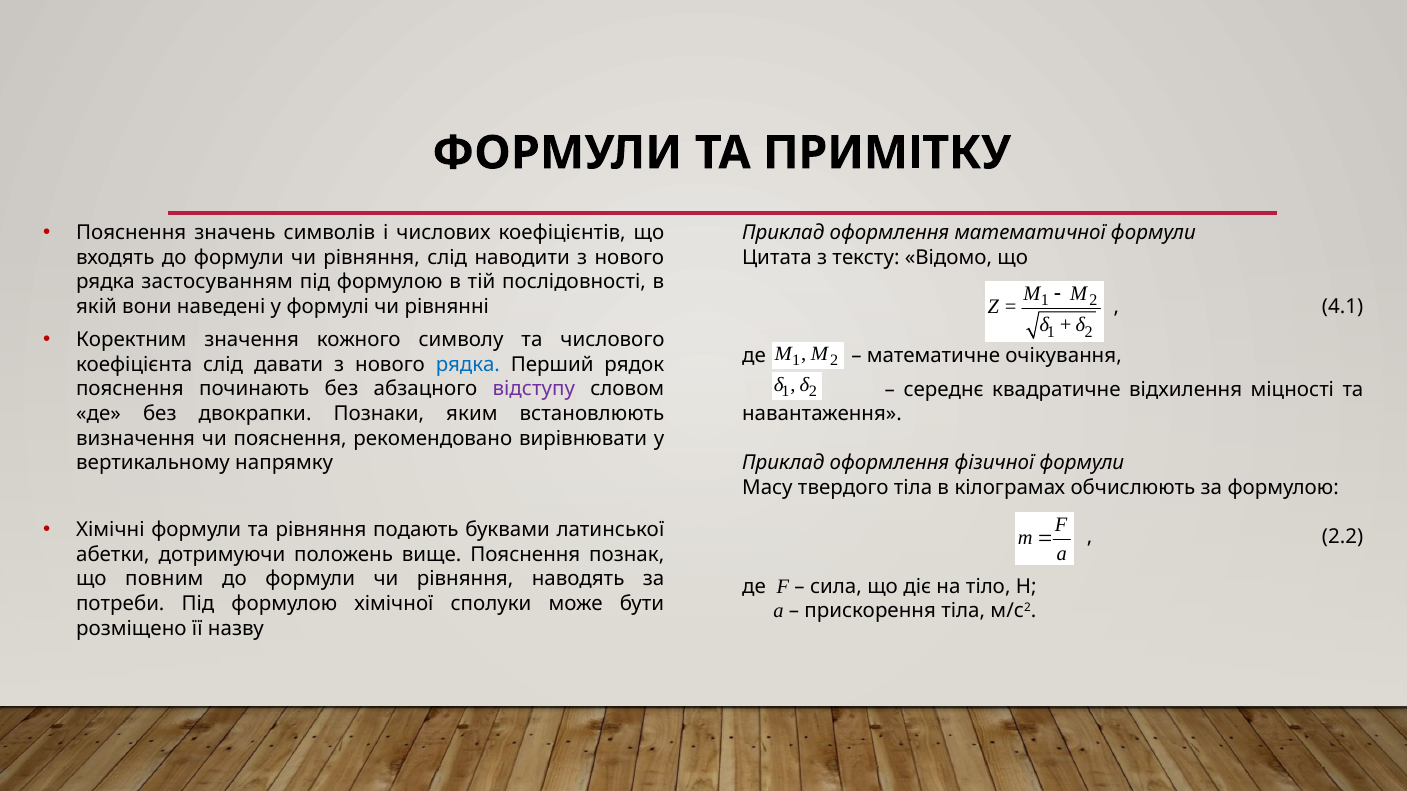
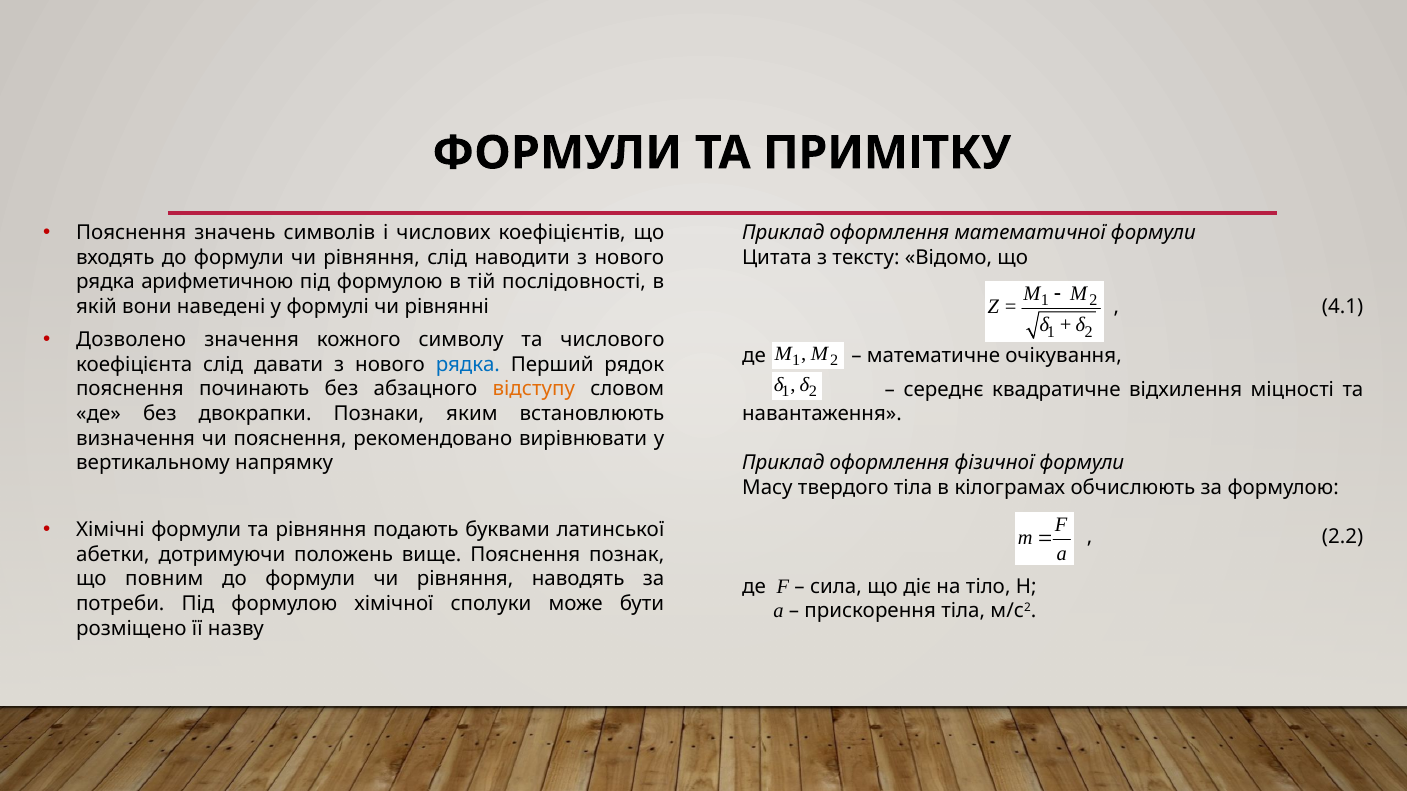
застосуванням: застосуванням -> арифметичною
Коректним: Коректним -> Дозволено
відступу colour: purple -> orange
